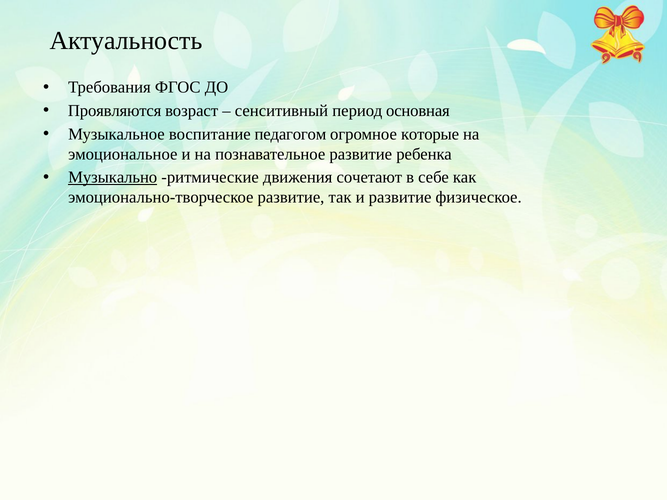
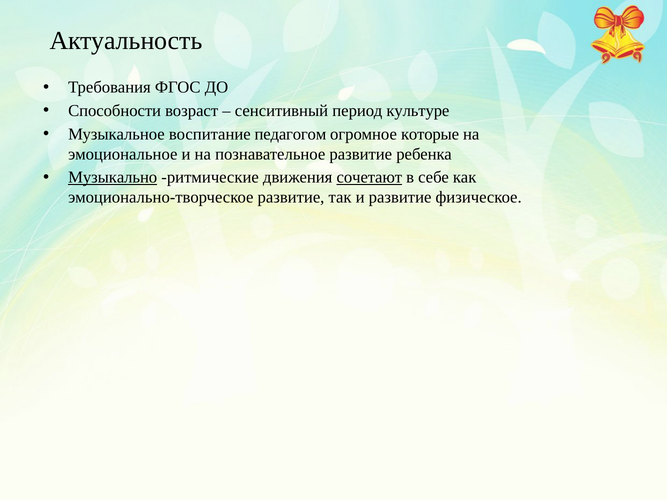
Проявляются: Проявляются -> Способности
основная: основная -> культуре
сочетают underline: none -> present
